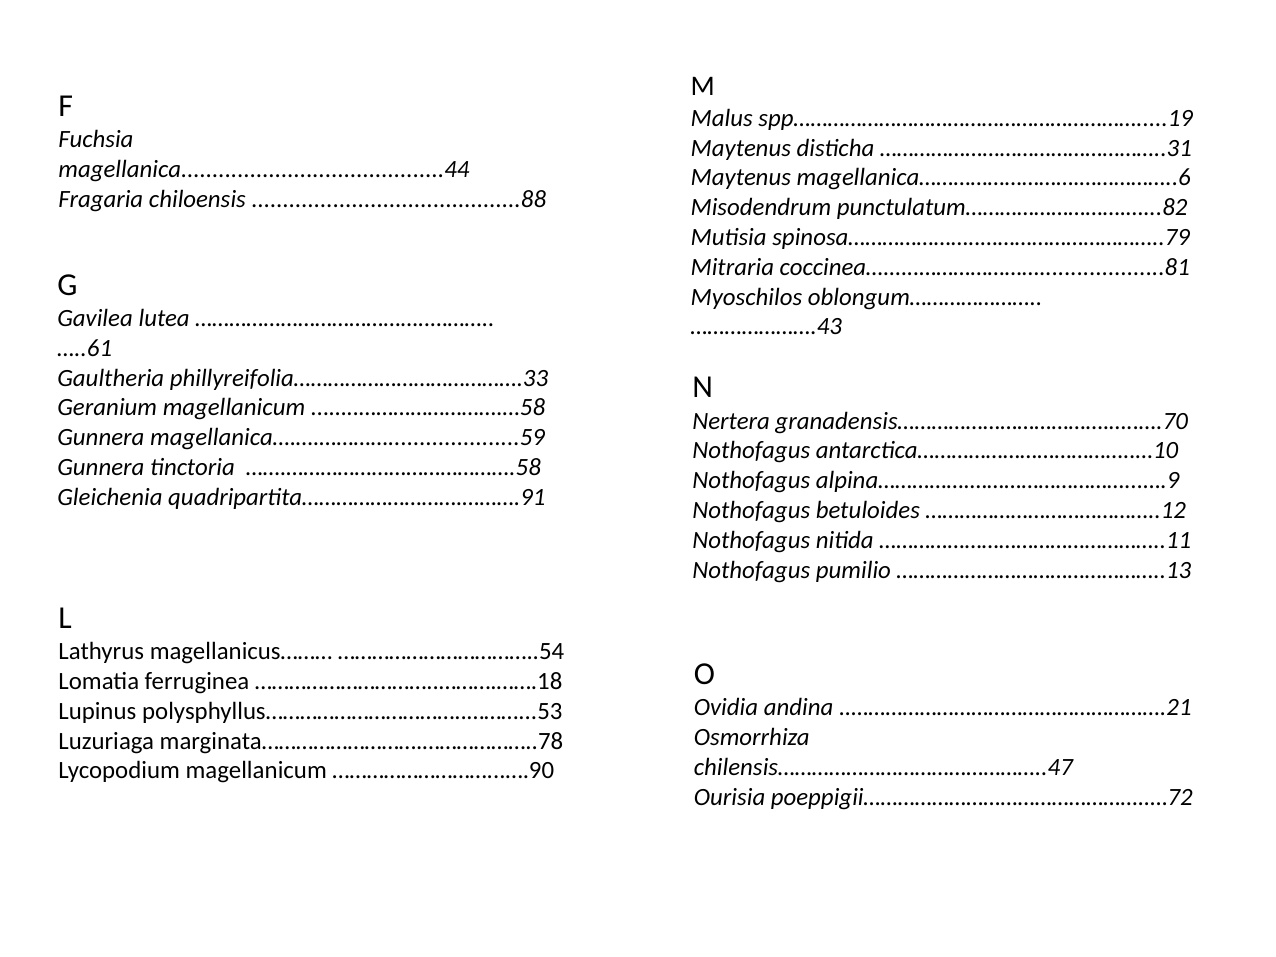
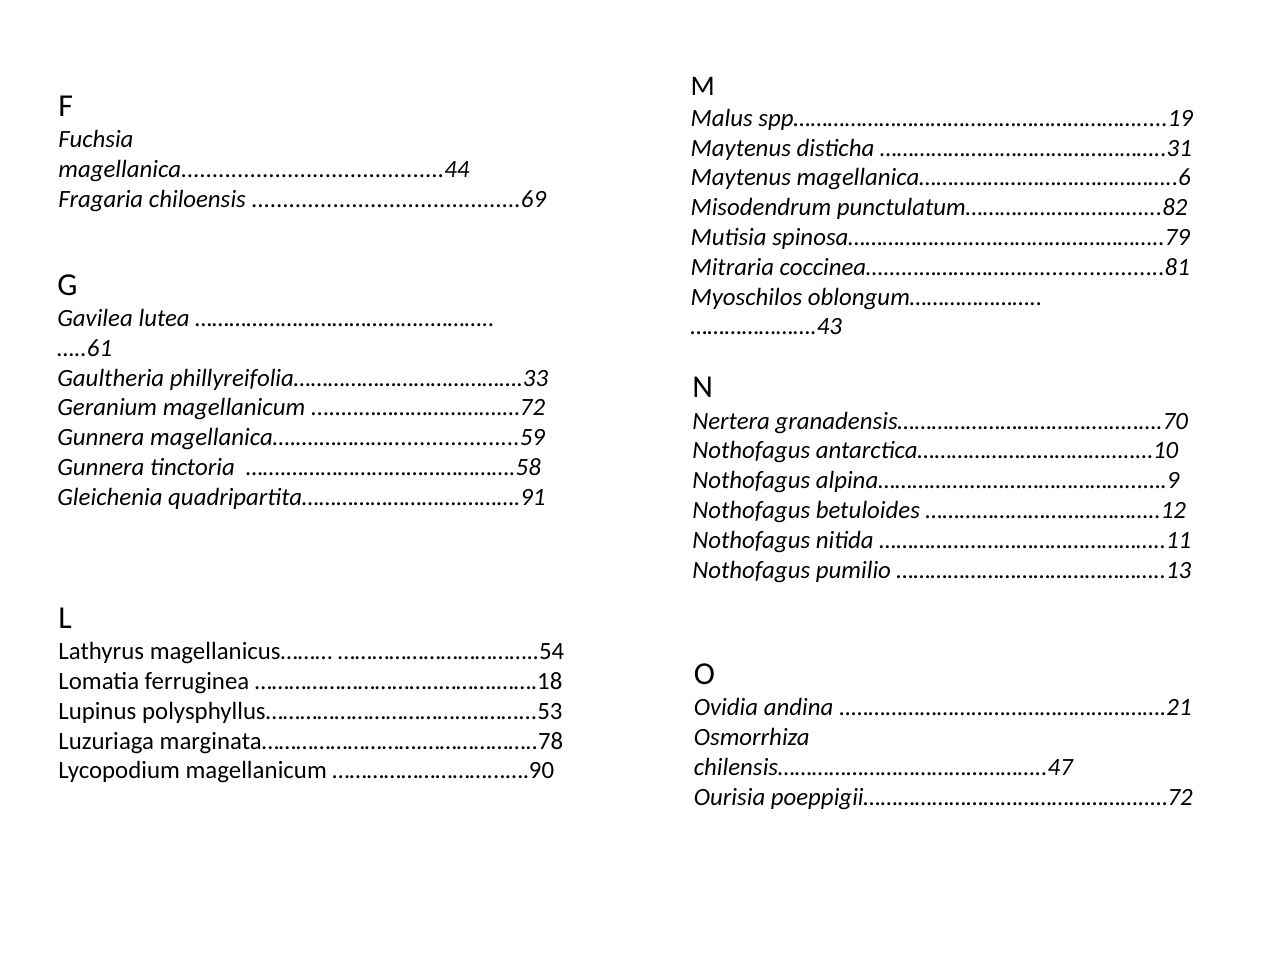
...........................................88: ...........................................88 -> ...........................................69
...…..…………………….…58: ...…..…………………….…58 -> ...…..…………………….…72
